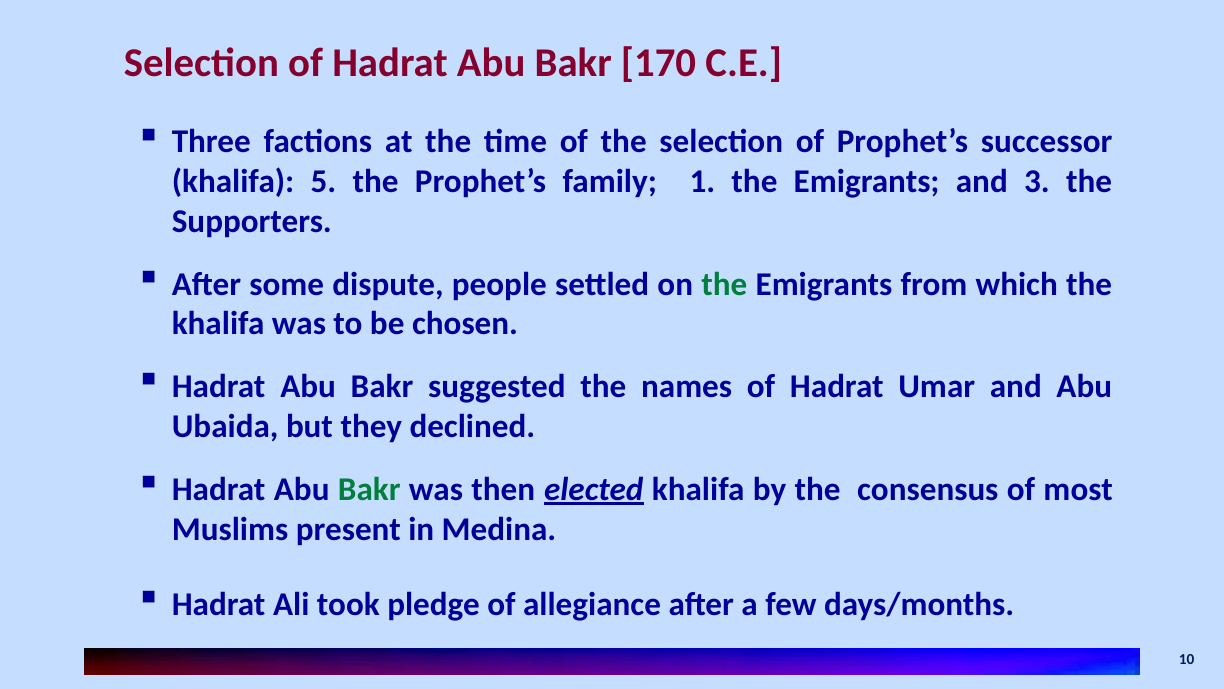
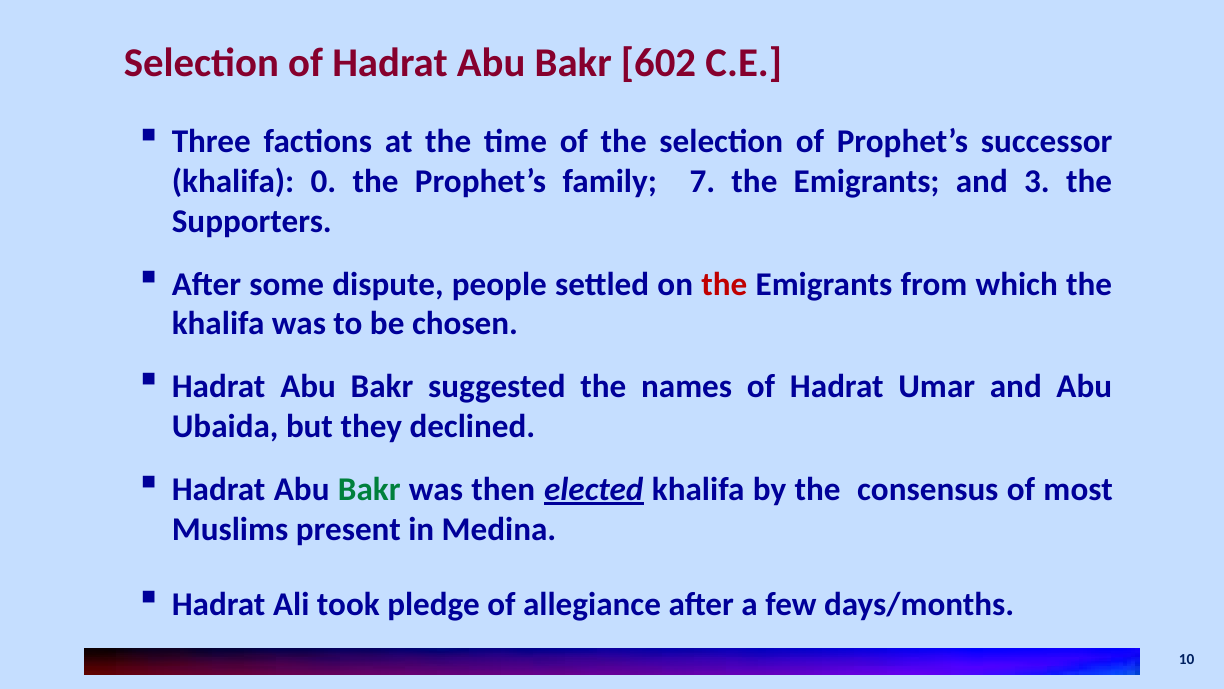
170: 170 -> 602
5: 5 -> 0
1: 1 -> 7
the at (724, 284) colour: green -> red
